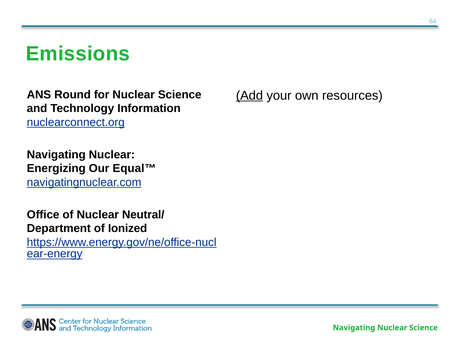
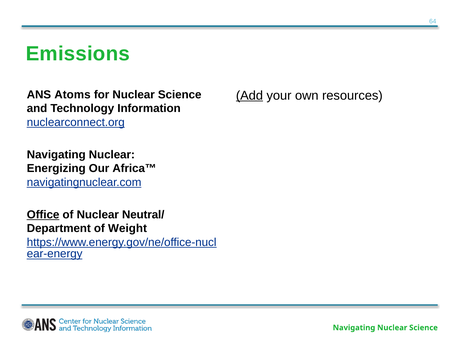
Round: Round -> Atoms
Equal™: Equal™ -> Africa™
Office underline: none -> present
Ionized: Ionized -> Weight
